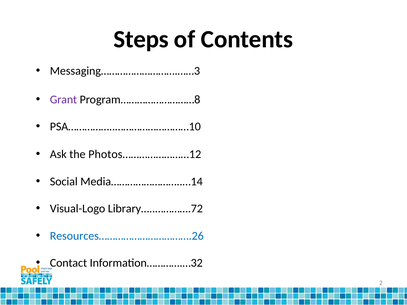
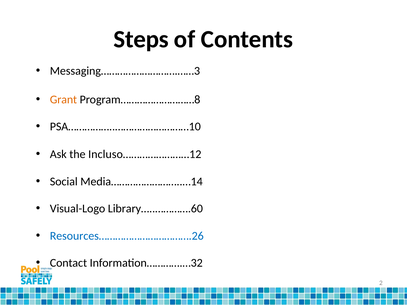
Grant colour: purple -> orange
Photos……………………12: Photos……………………12 -> Incluso……………………12
Library…..………….72: Library…..………….72 -> Library…..………….60
